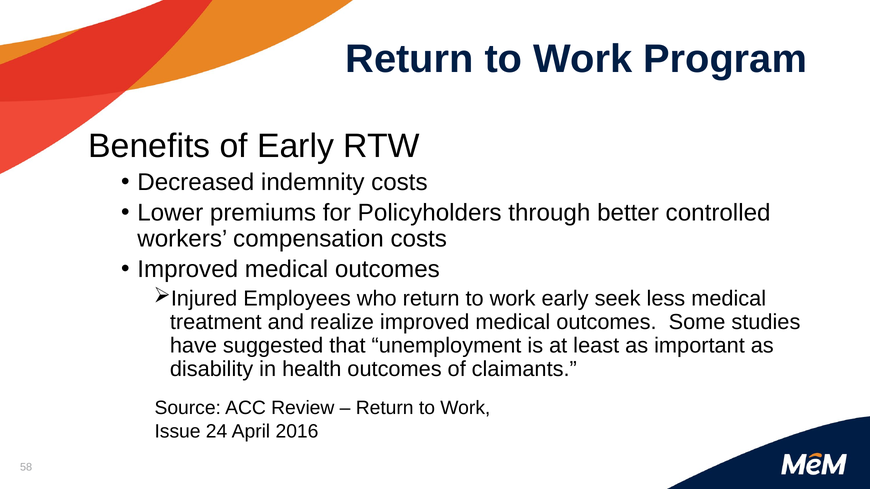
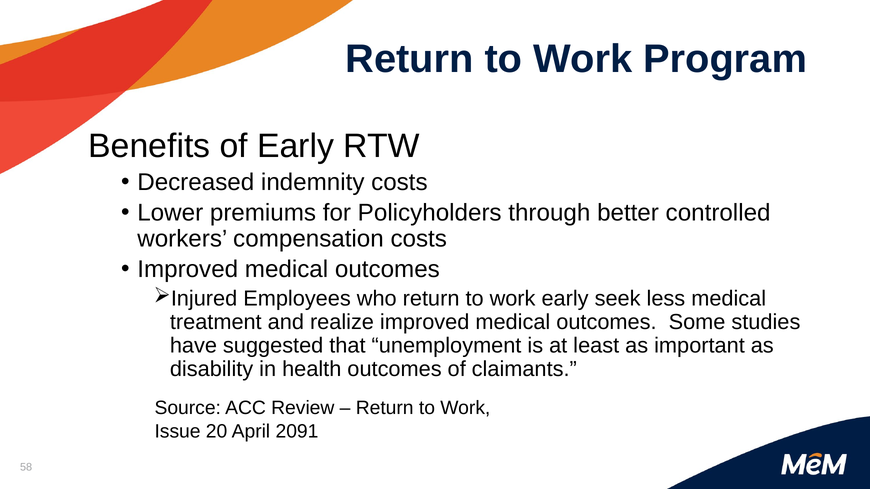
24: 24 -> 20
2016: 2016 -> 2091
